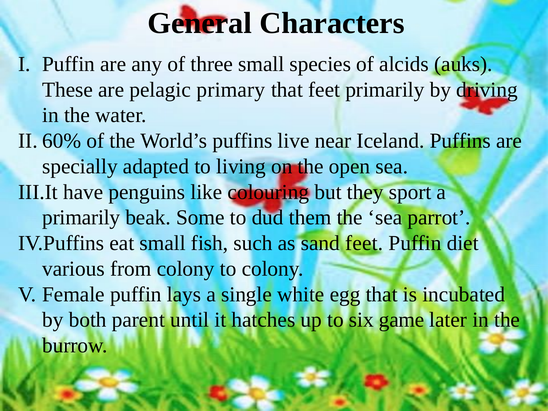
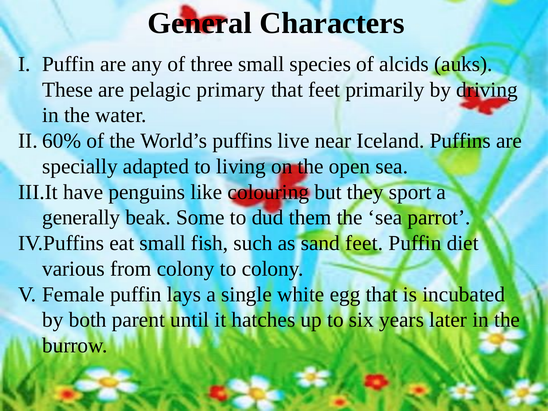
primarily at (81, 218): primarily -> generally
game: game -> years
